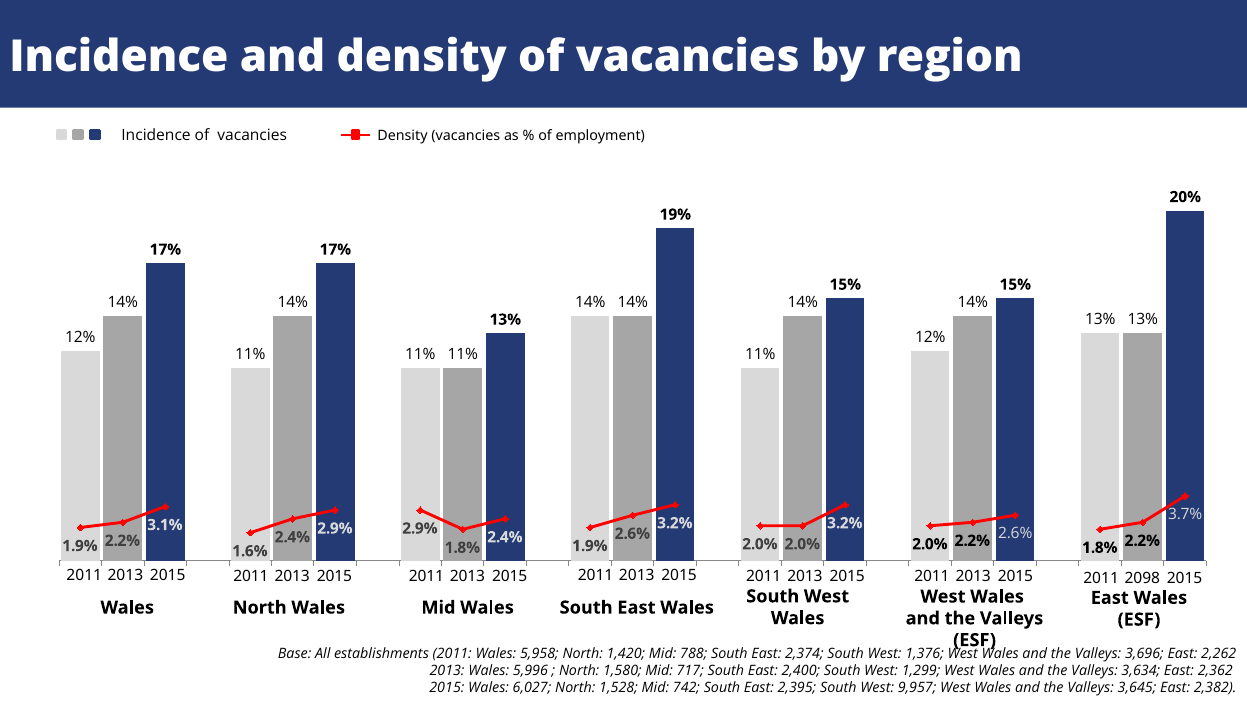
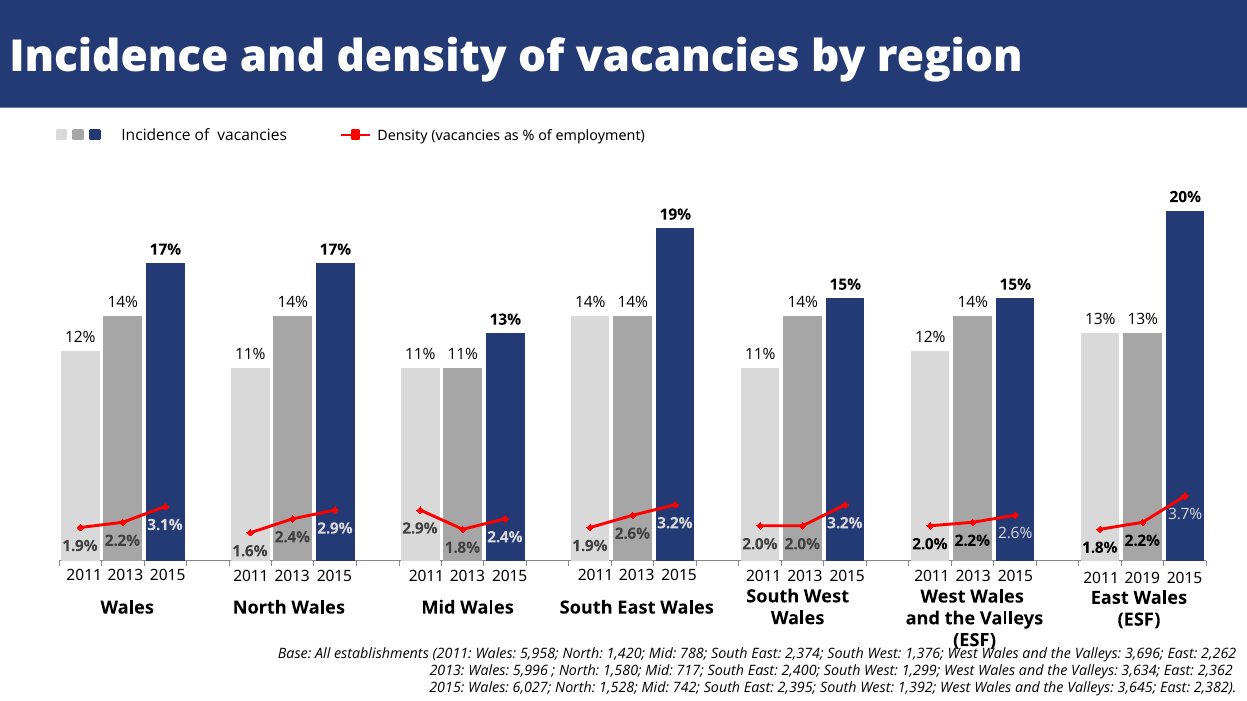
2098: 2098 -> 2019
9,957: 9,957 -> 1,392
